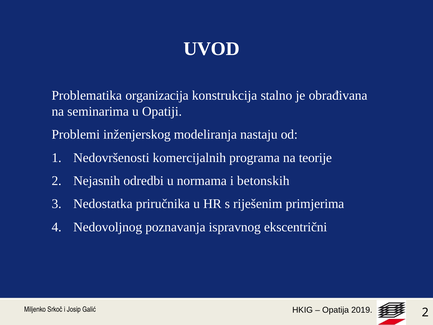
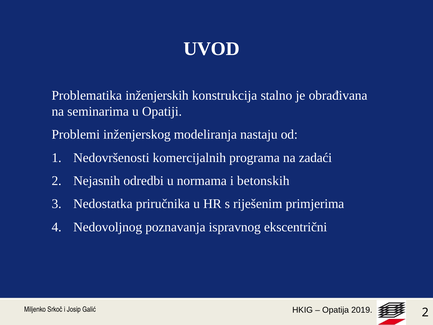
organizacija: organizacija -> inženjerskih
teorije: teorije -> zadaći
